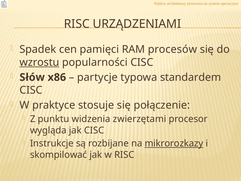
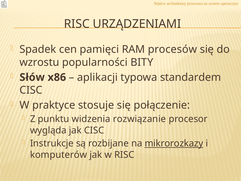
wzrostu underline: present -> none
popularności CISC: CISC -> BITY
partycje: partycje -> aplikacji
zwierzętami: zwierzętami -> rozwiązanie
skompilować: skompilować -> komputerów
